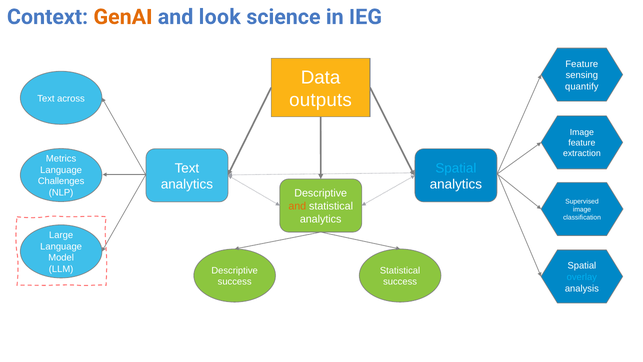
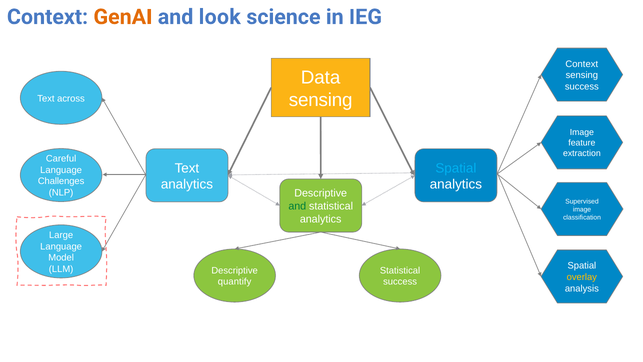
Feature at (582, 64): Feature -> Context
quantify at (582, 86): quantify -> success
outputs at (320, 100): outputs -> sensing
Metrics: Metrics -> Careful
and at (297, 206) colour: orange -> green
overlay colour: light blue -> yellow
success at (235, 282): success -> quantify
